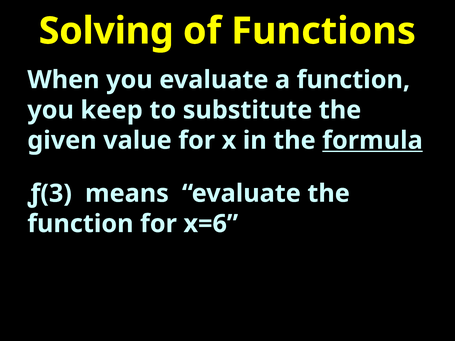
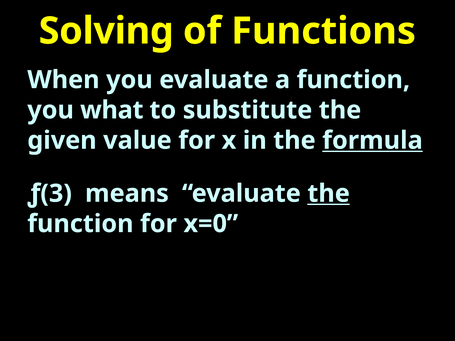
keep: keep -> what
the at (329, 194) underline: none -> present
x=6: x=6 -> x=0
